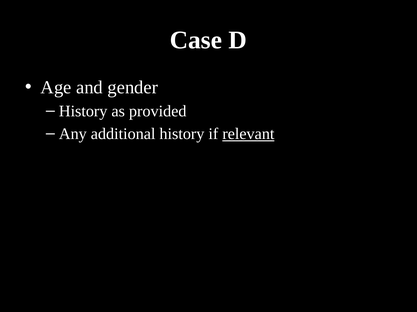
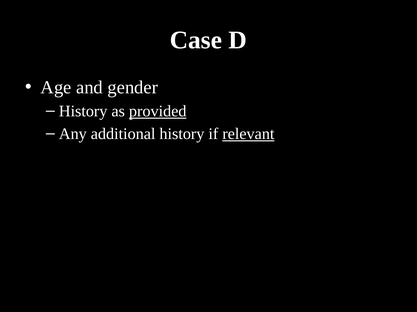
provided underline: none -> present
